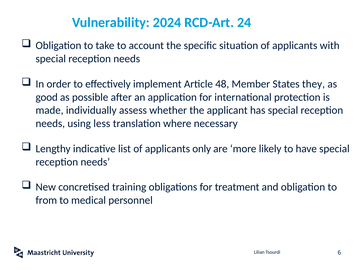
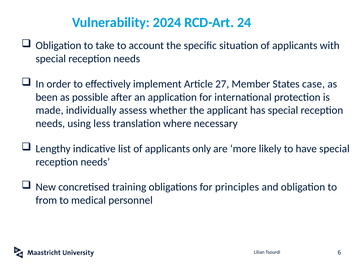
48: 48 -> 27
they: they -> case
good: good -> been
treatment: treatment -> principles
